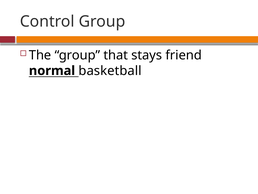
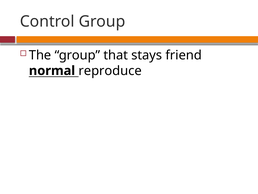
basketball: basketball -> reproduce
